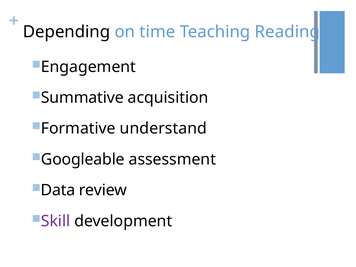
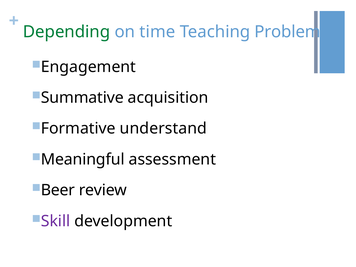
Depending colour: black -> green
Reading: Reading -> Problem
Googleable: Googleable -> Meaningful
Data: Data -> Beer
